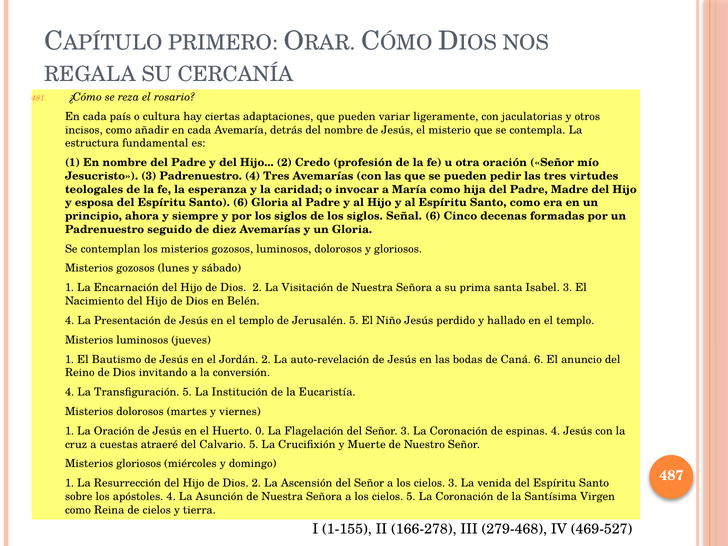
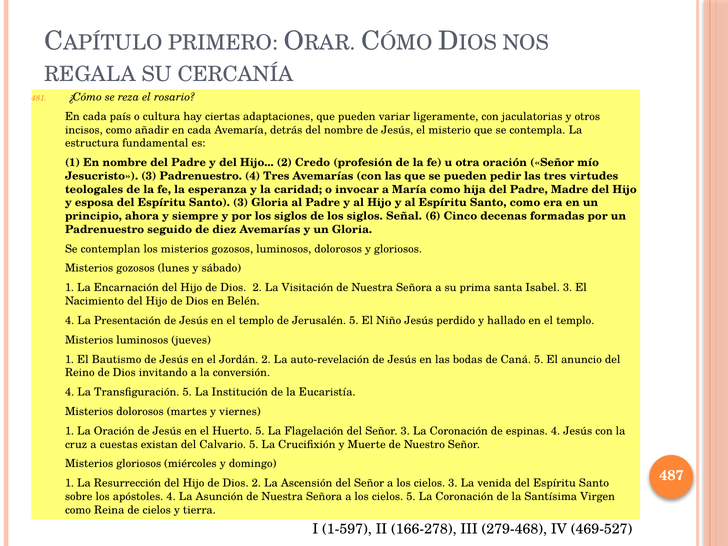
Santo 6: 6 -> 3
Caná 6: 6 -> 5
Huerto 0: 0 -> 5
atraeré: atraeré -> existan
1-155: 1-155 -> 1-597
